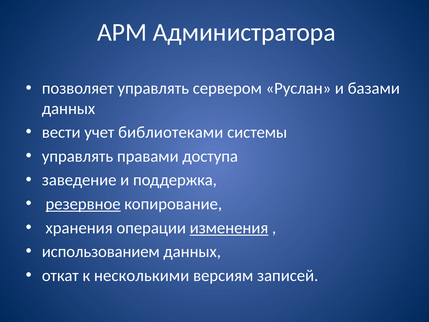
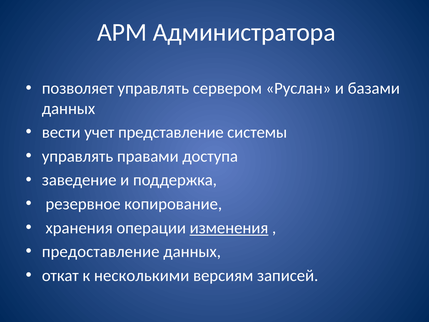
библиотеками: библиотеками -> представление
резервное underline: present -> none
использованием: использованием -> предоставление
